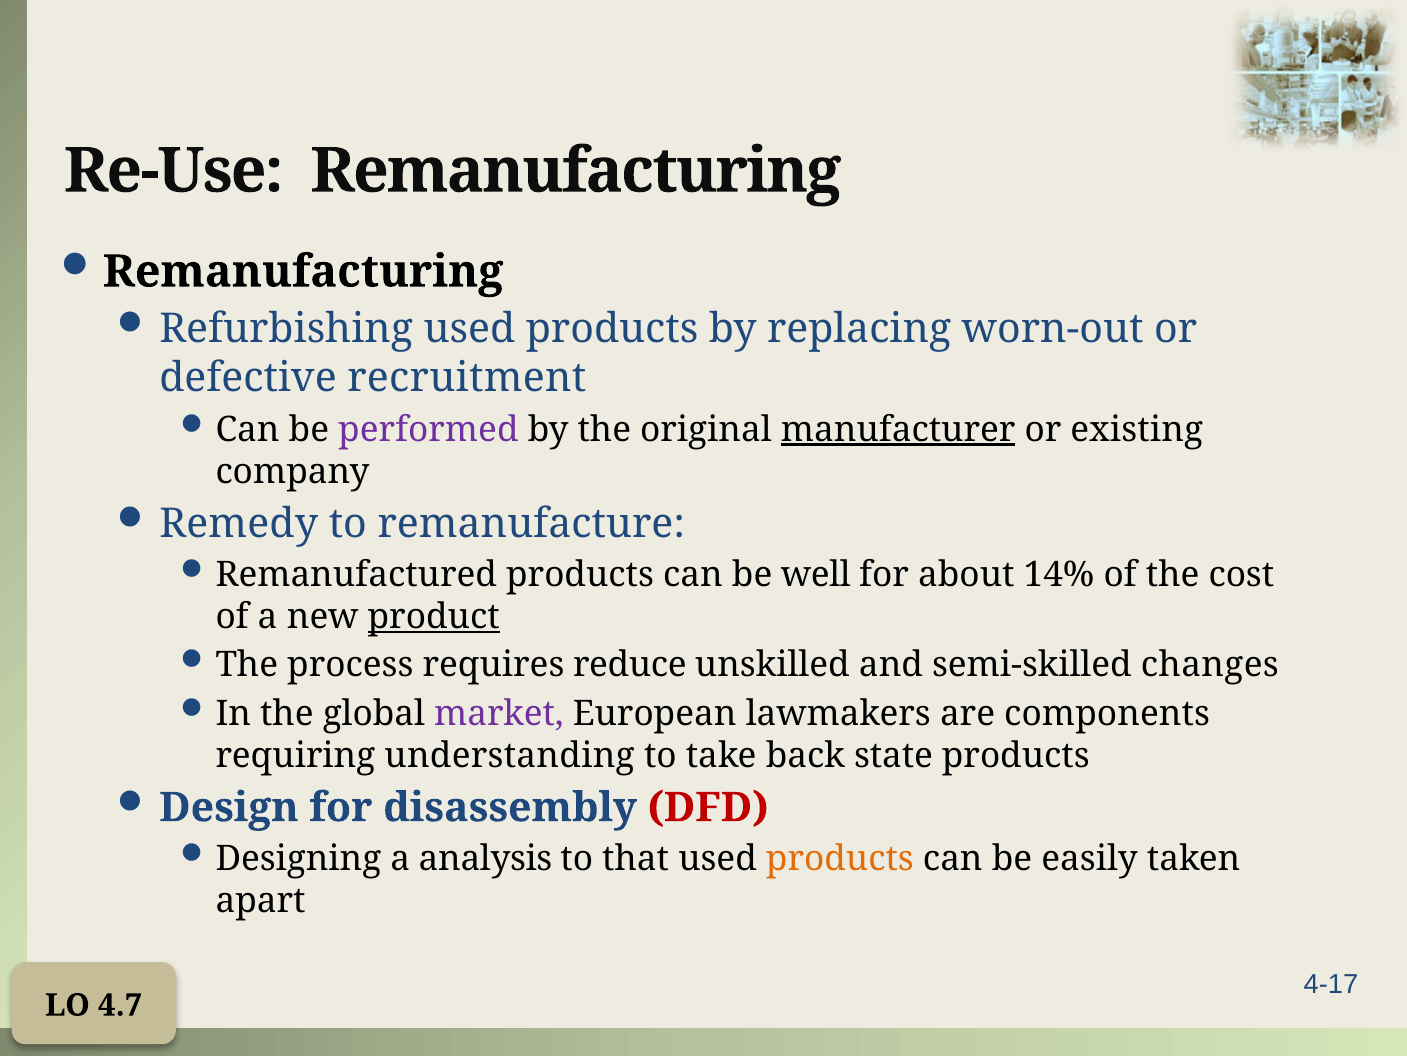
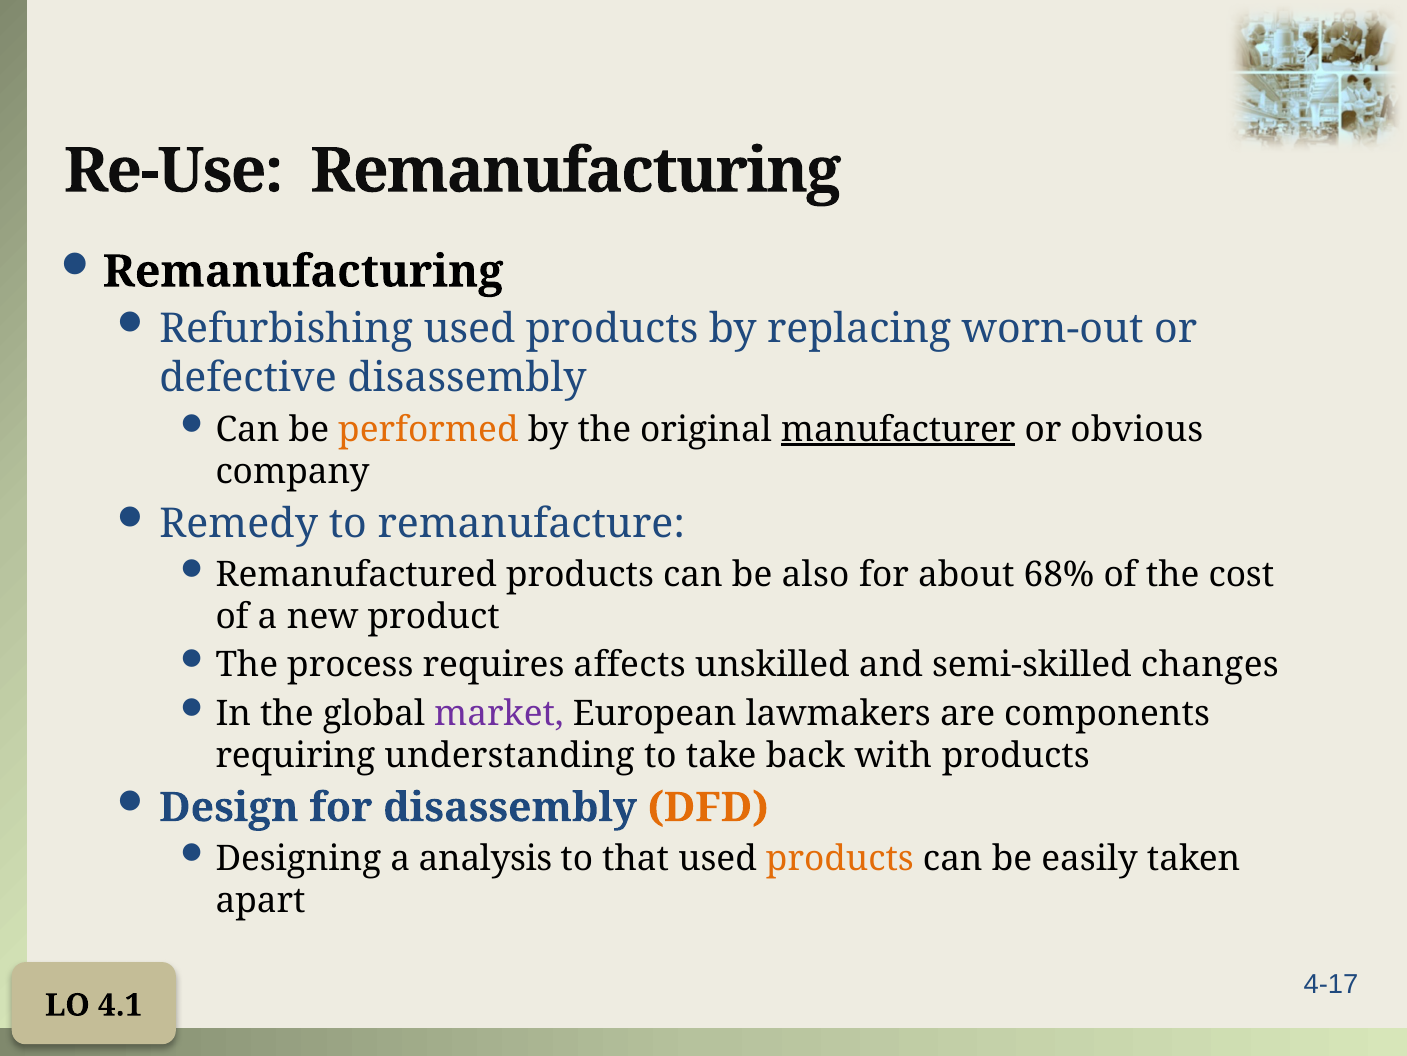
defective recruitment: recruitment -> disassembly
performed colour: purple -> orange
existing: existing -> obvious
well: well -> also
14%: 14% -> 68%
product underline: present -> none
reduce: reduce -> affects
state: state -> with
DFD colour: red -> orange
4.7: 4.7 -> 4.1
